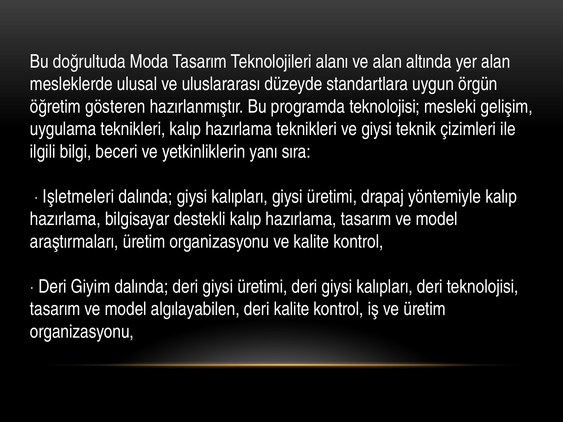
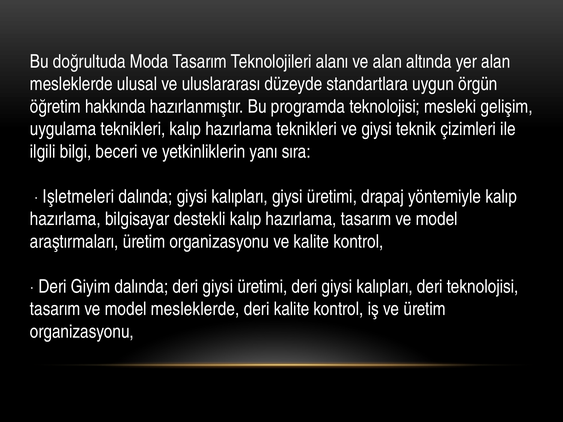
gösteren: gösteren -> hakkında
model algılayabilen: algılayabilen -> mesleklerde
